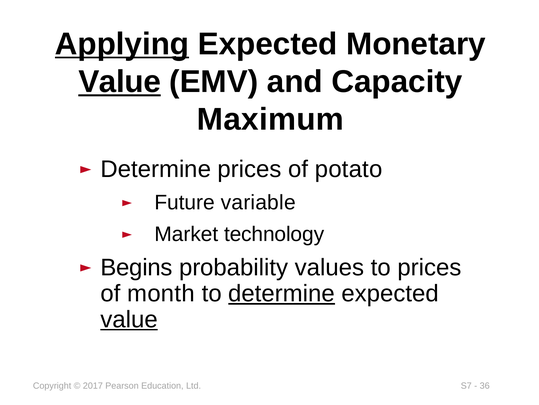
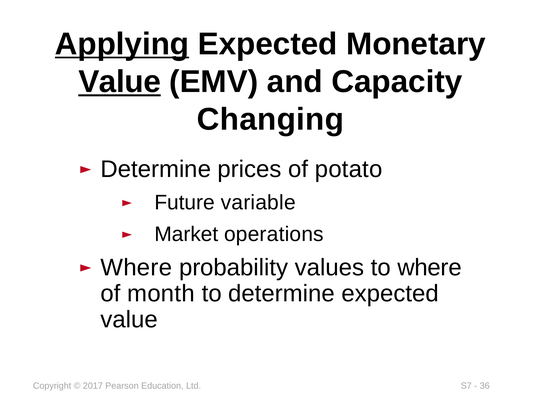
Maximum: Maximum -> Changing
technology: technology -> operations
Begins at (137, 267): Begins -> Where
to prices: prices -> where
determine at (282, 293) underline: present -> none
value at (129, 319) underline: present -> none
